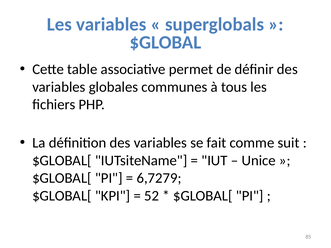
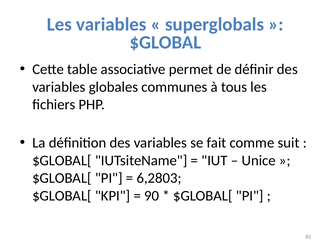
6,7279: 6,7279 -> 6,2803
52: 52 -> 90
